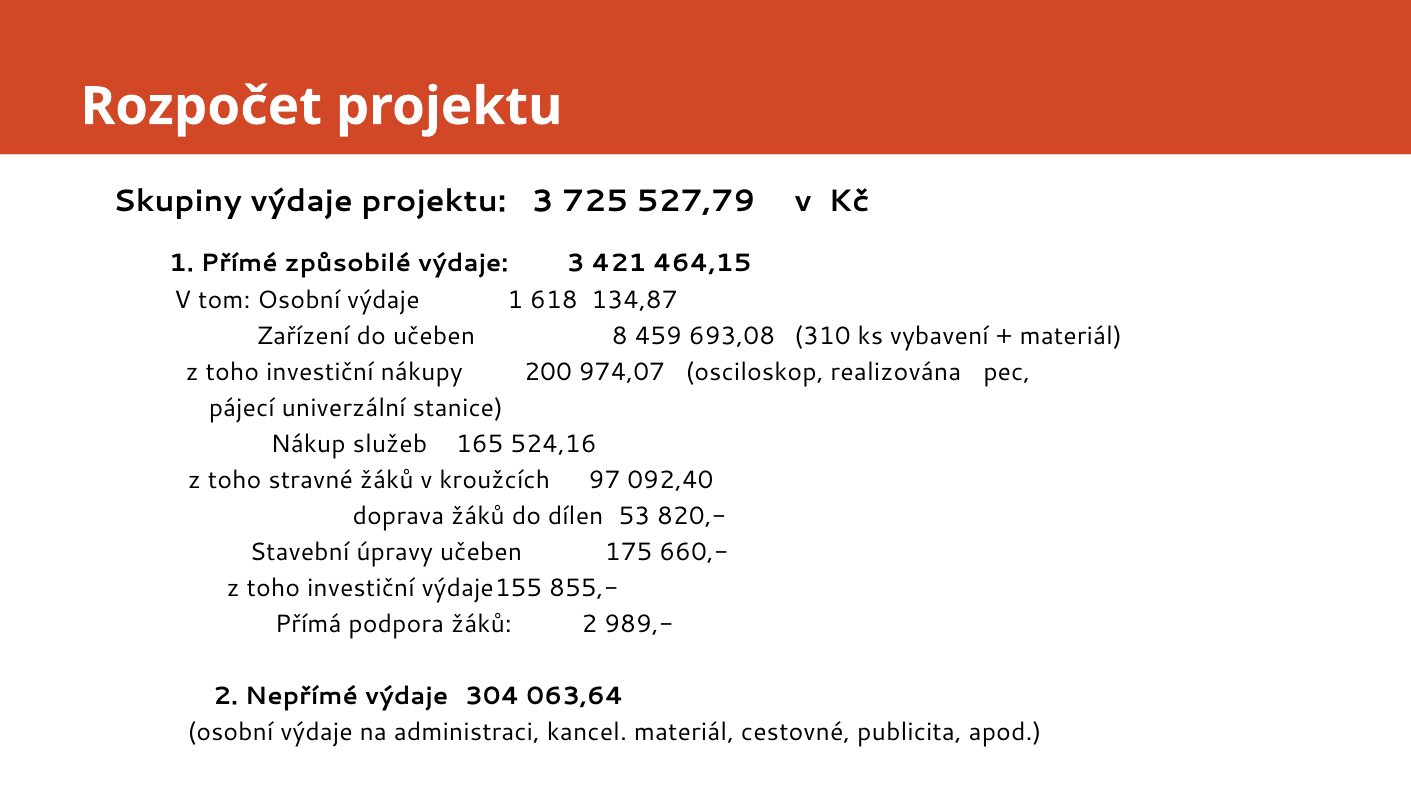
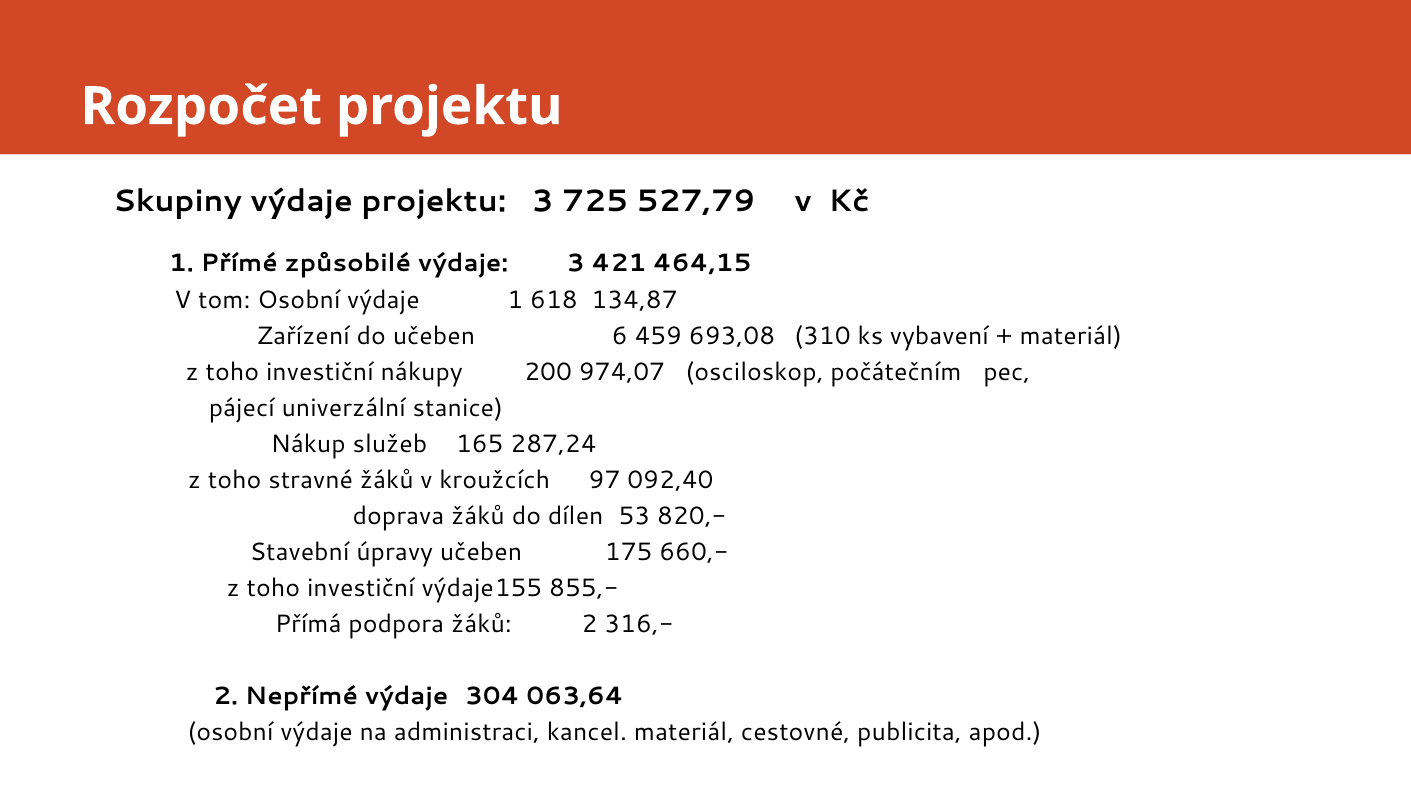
8: 8 -> 6
realizována: realizována -> počátečním
524,16: 524,16 -> 287,24
989,-: 989,- -> 316,-
